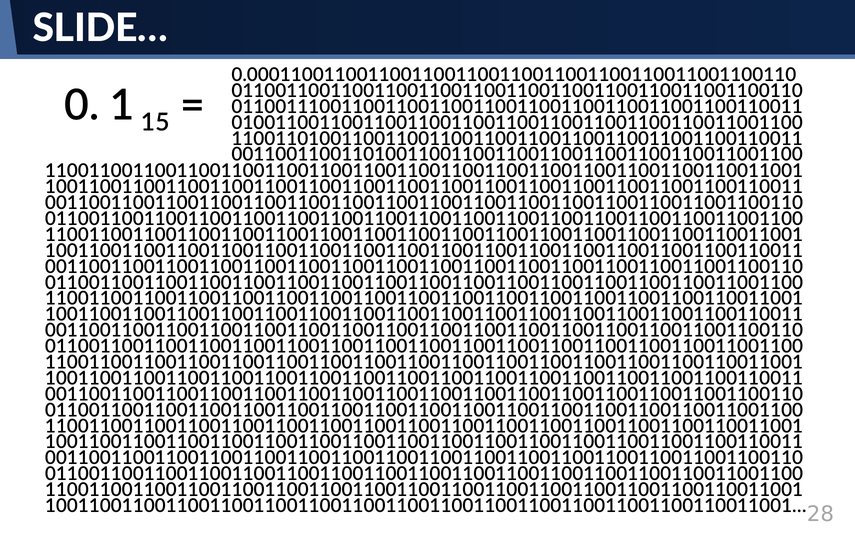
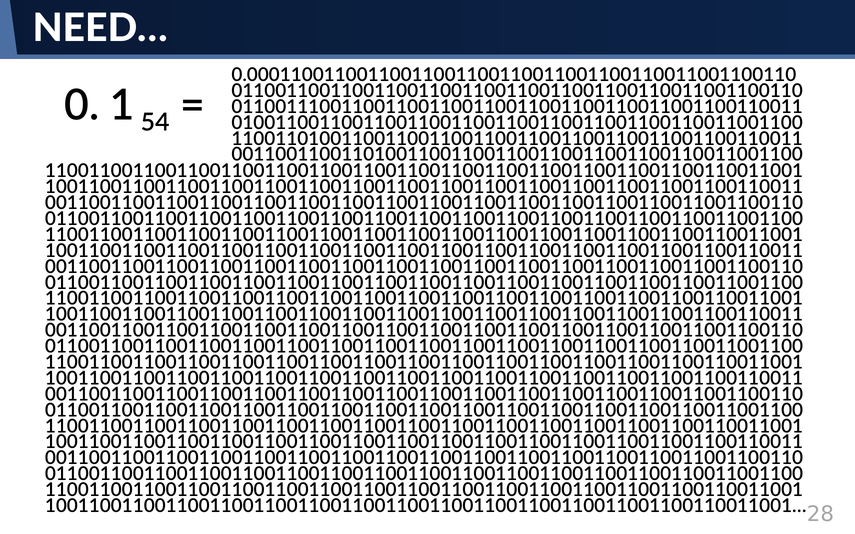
SLIDE…: SLIDE… -> NEED…
15: 15 -> 54
